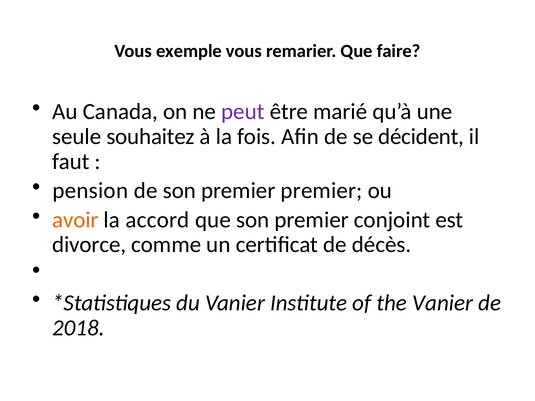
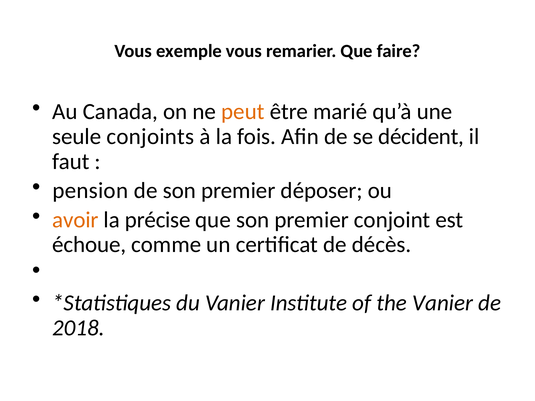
peut colour: purple -> orange
souhaitez: souhaitez -> conjoints
premier premier: premier -> déposer
accord: accord -> précise
divorce: divorce -> échoue
